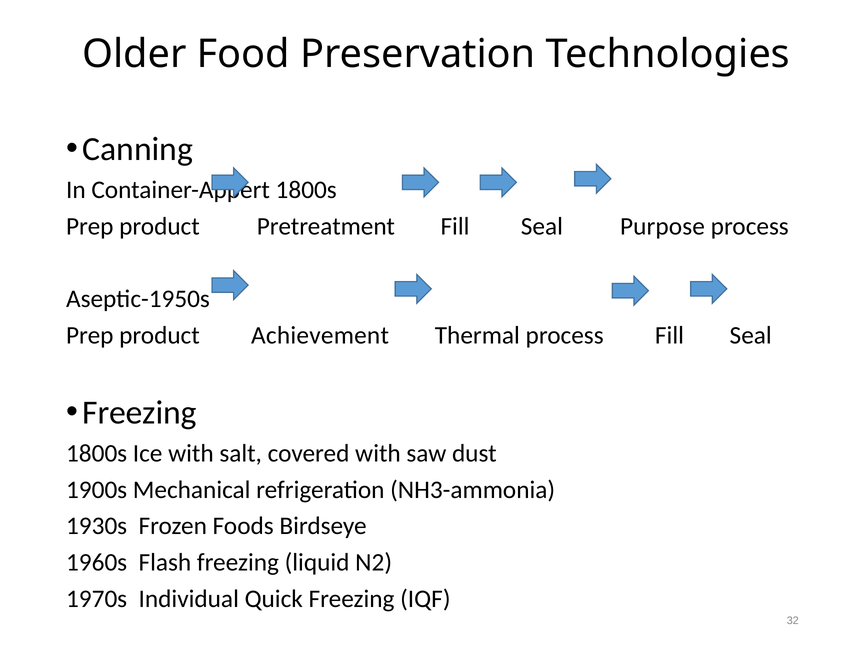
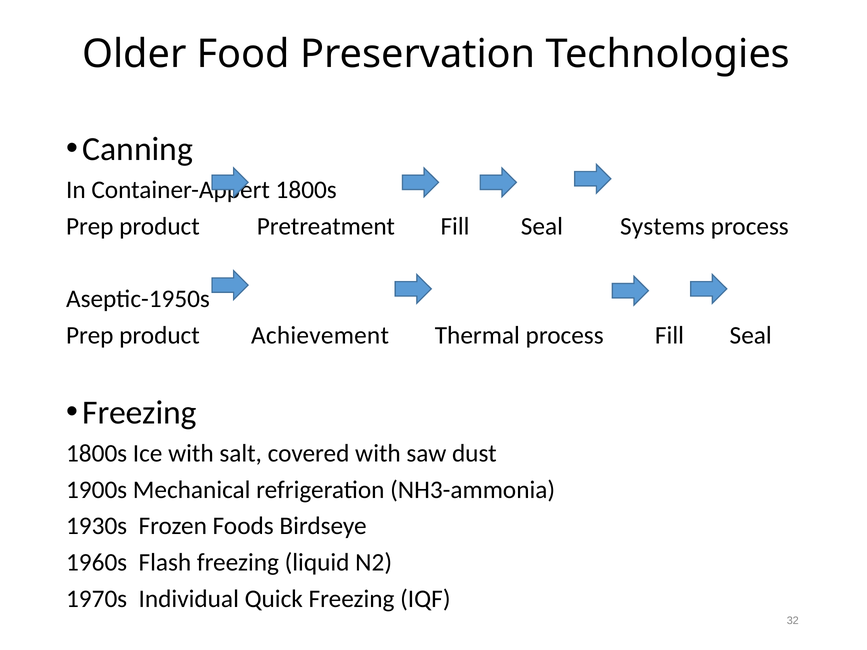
Purpose: Purpose -> Systems
